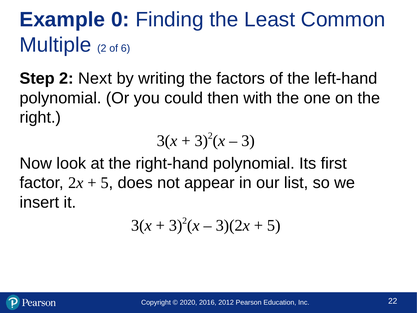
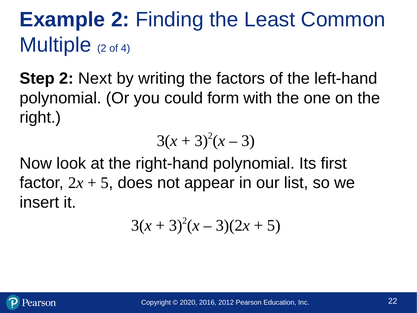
Example 0: 0 -> 2
6: 6 -> 4
then: then -> form
